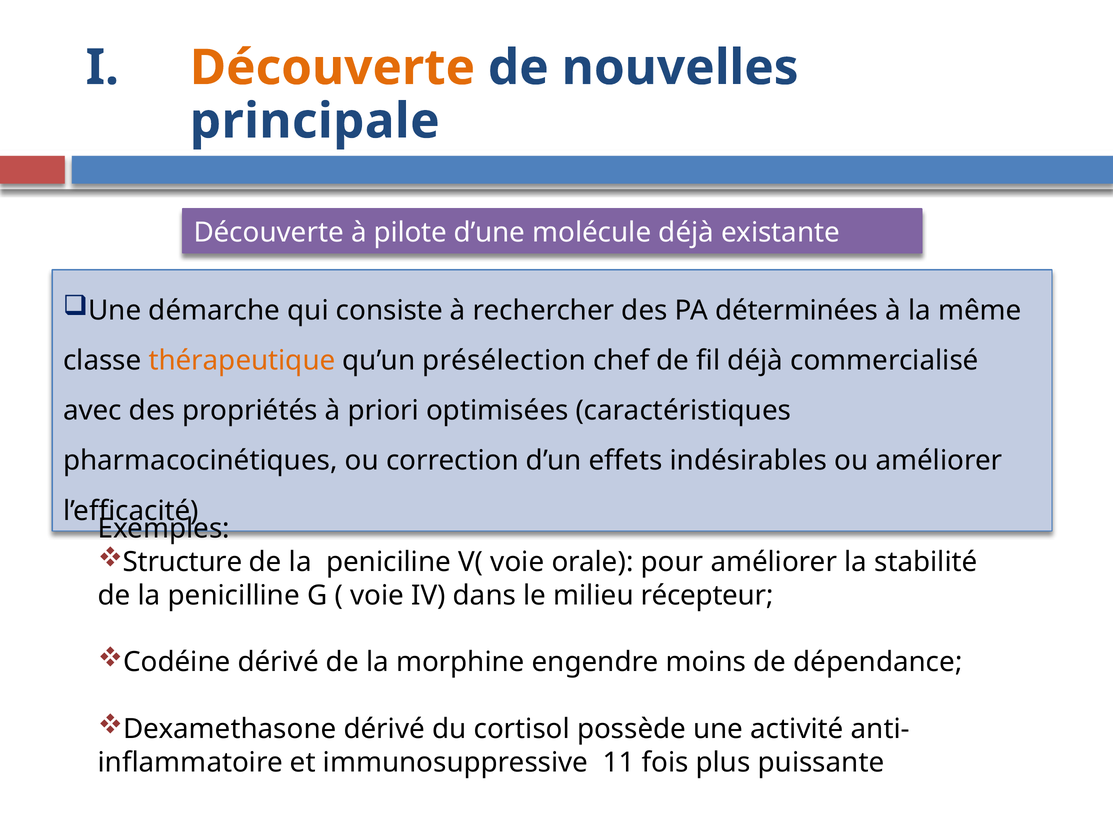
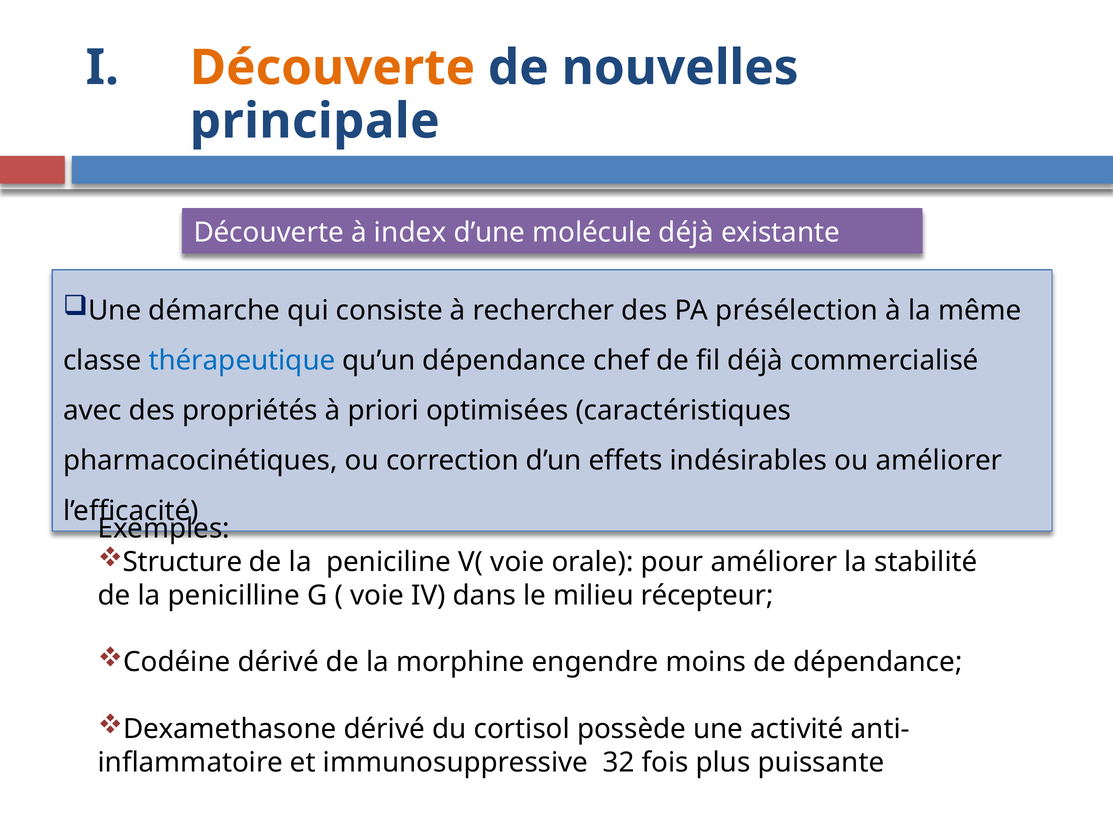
pilote: pilote -> index
déterminées: déterminées -> présélection
thérapeutique colour: orange -> blue
qu’un présélection: présélection -> dépendance
11: 11 -> 32
